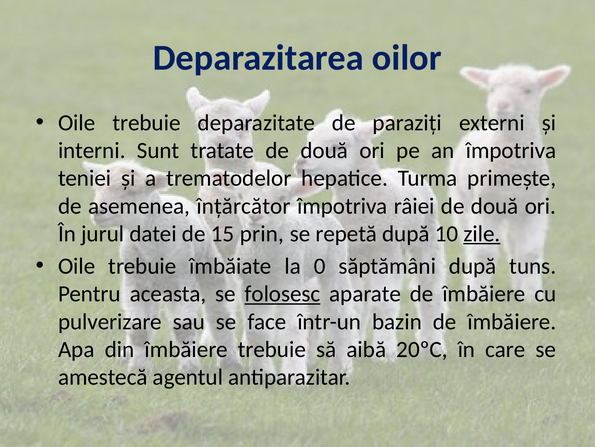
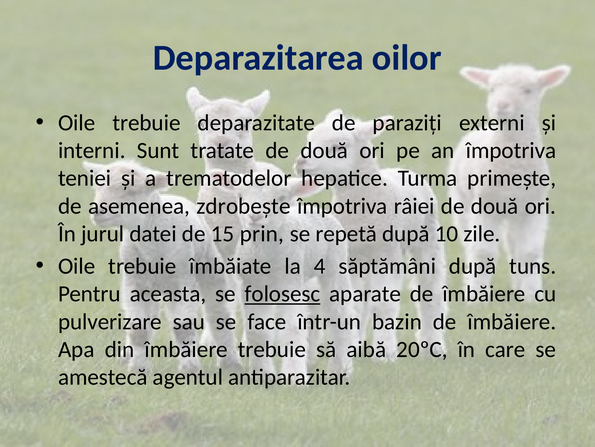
înțărcător: înțărcător -> zdrobește
zile underline: present -> none
0: 0 -> 4
